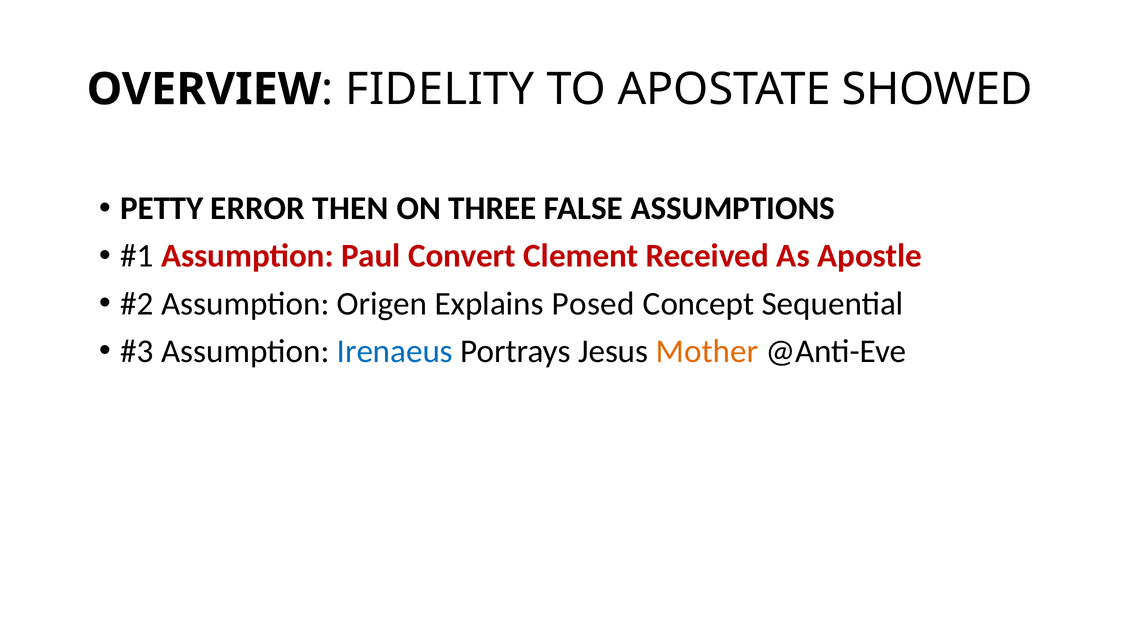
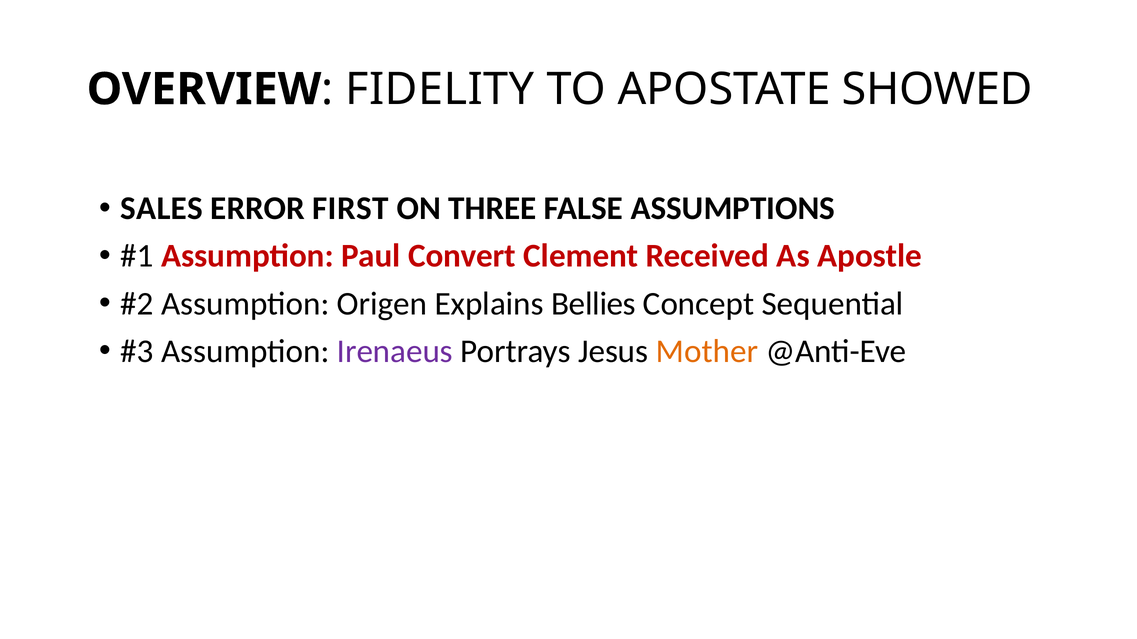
PETTY: PETTY -> SALES
THEN: THEN -> FIRST
Posed: Posed -> Bellies
Irenaeus colour: blue -> purple
